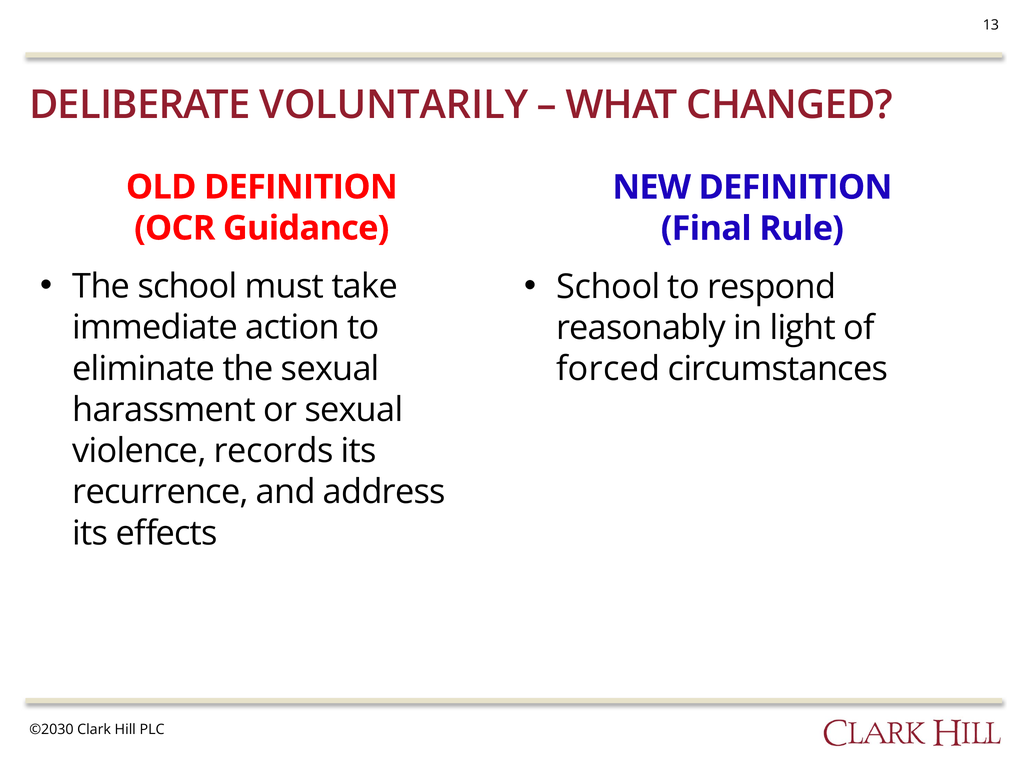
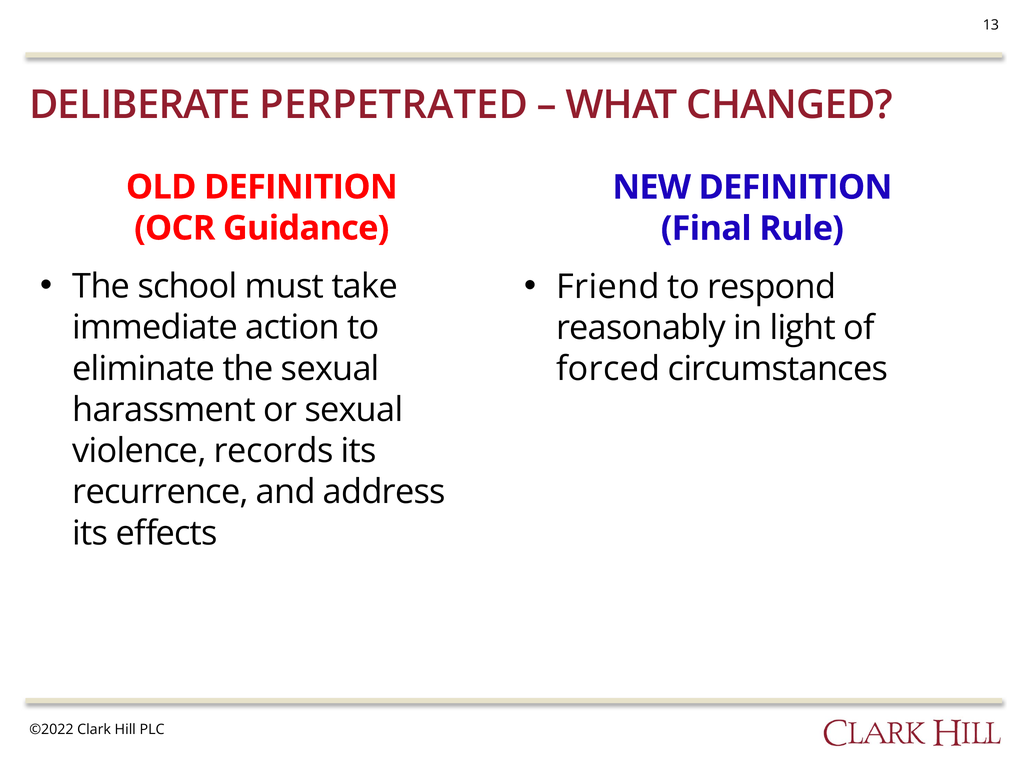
VOLUNTARILY: VOLUNTARILY -> PERPETRATED
School at (608, 287): School -> Friend
©2030: ©2030 -> ©2022
